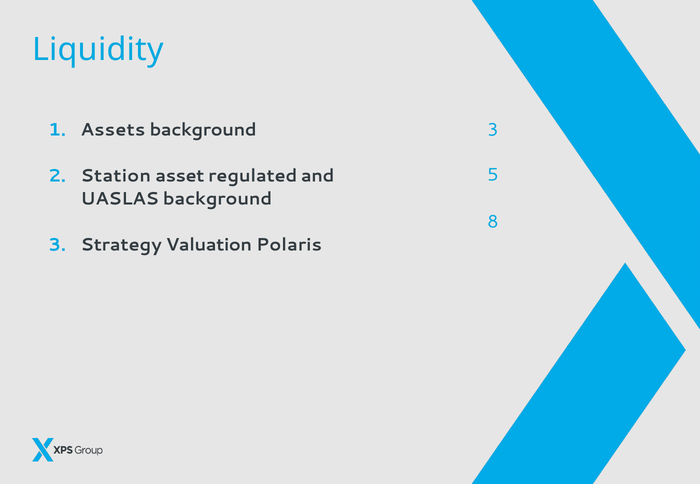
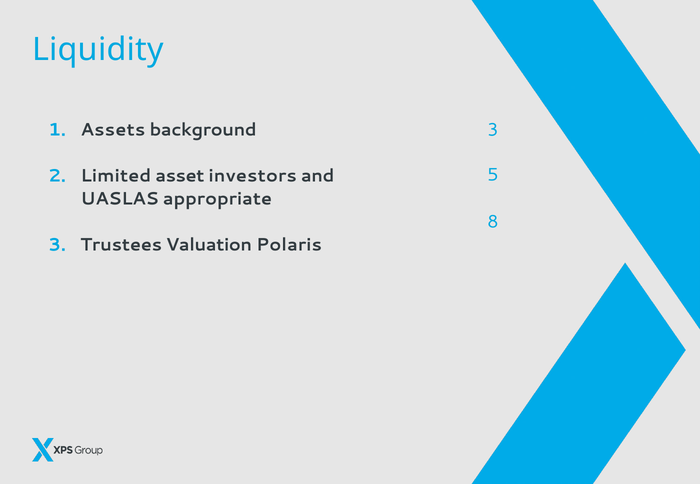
Station: Station -> Limited
regulated: regulated -> investors
UASLAS background: background -> appropriate
Strategy: Strategy -> Trustees
